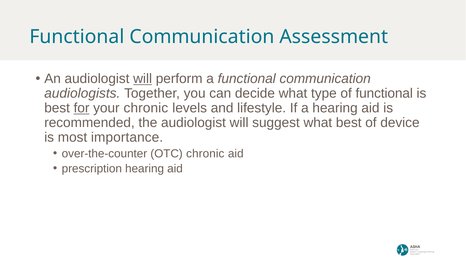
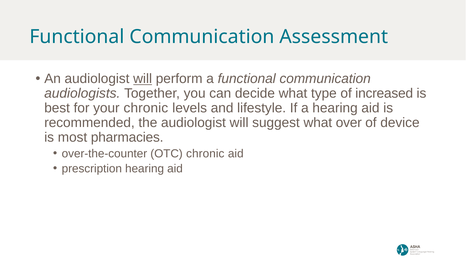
of functional: functional -> increased
for underline: present -> none
what best: best -> over
importance: importance -> pharmacies
